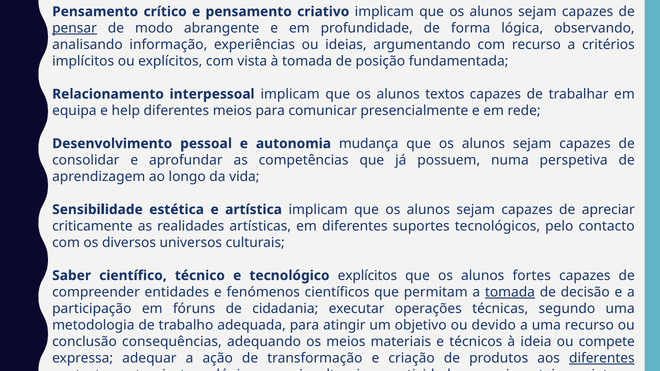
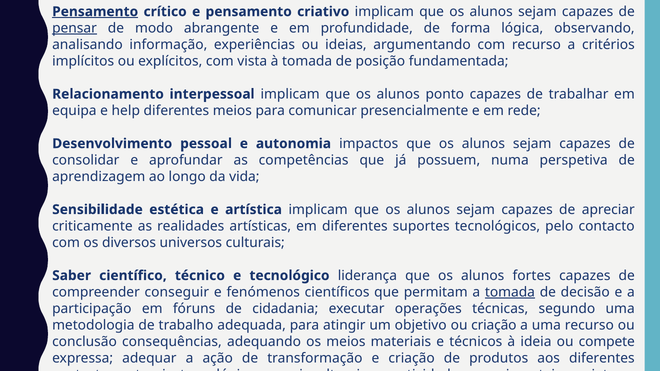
Pensamento at (95, 12) underline: none -> present
textos: textos -> ponto
mudança: mudança -> impactos
tecnológico explícitos: explícitos -> liderança
entidades: entidades -> conseguir
ou devido: devido -> criação
diferentes at (602, 358) underline: present -> none
